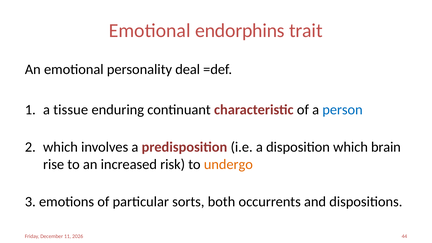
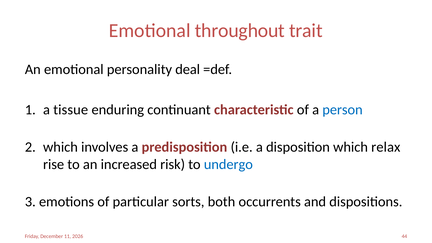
endorphins: endorphins -> throughout
brain: brain -> relax
undergo colour: orange -> blue
